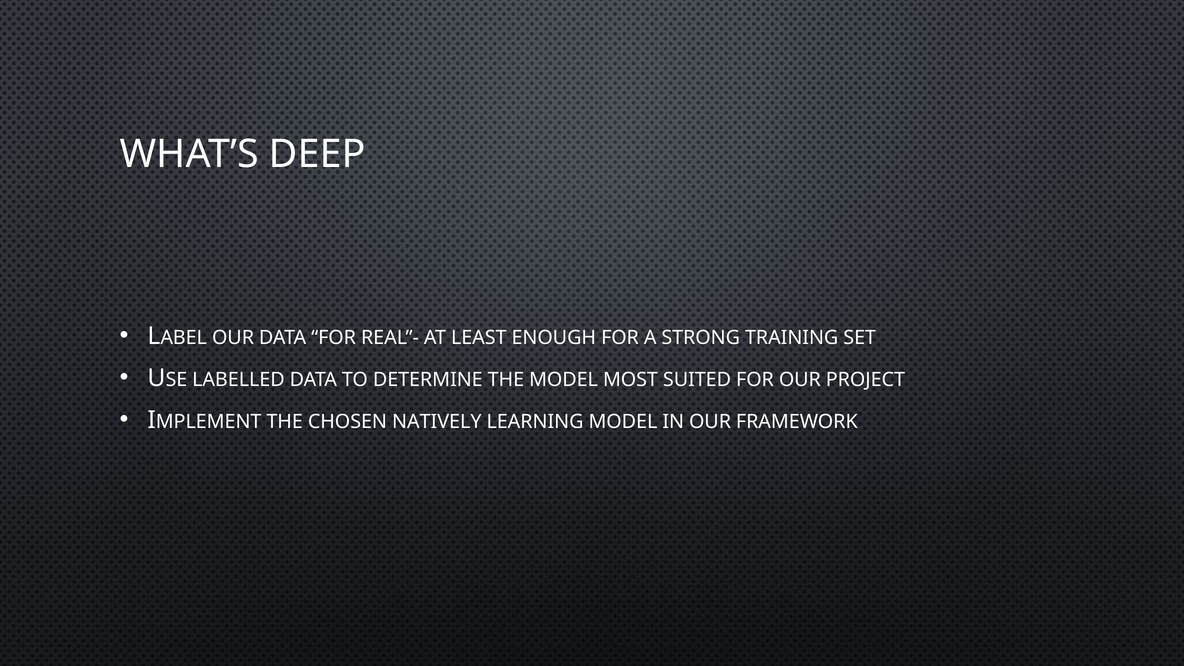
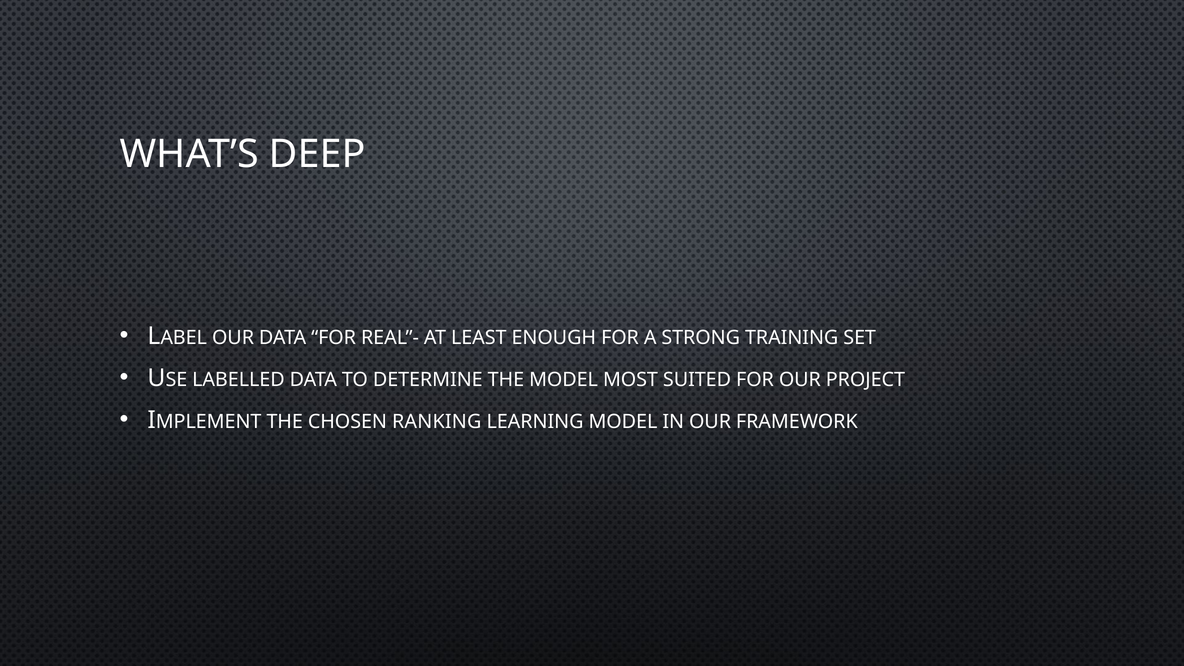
NATIVELY: NATIVELY -> RANKING
